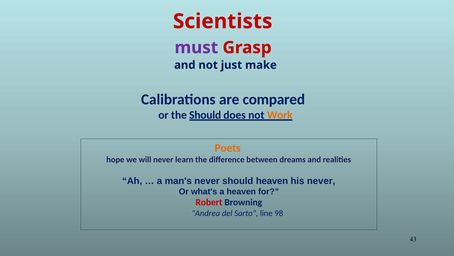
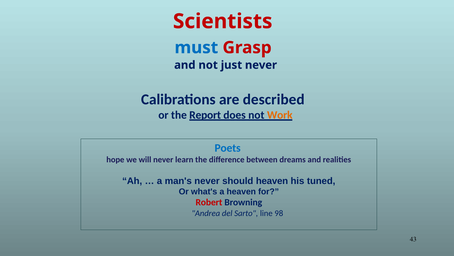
must colour: purple -> blue
just make: make -> never
compared: compared -> described
the Should: Should -> Report
Poets colour: orange -> blue
his never: never -> tuned
